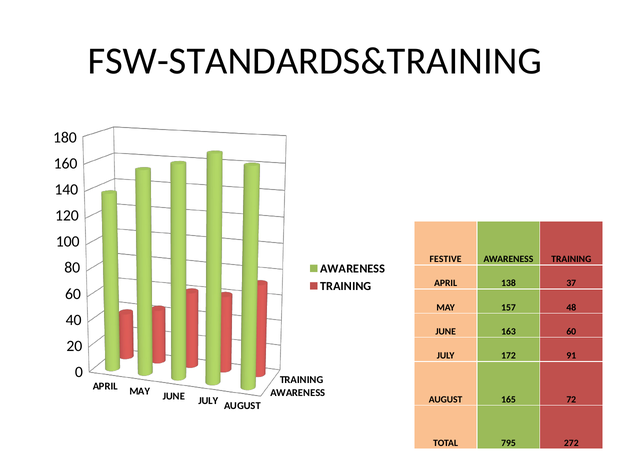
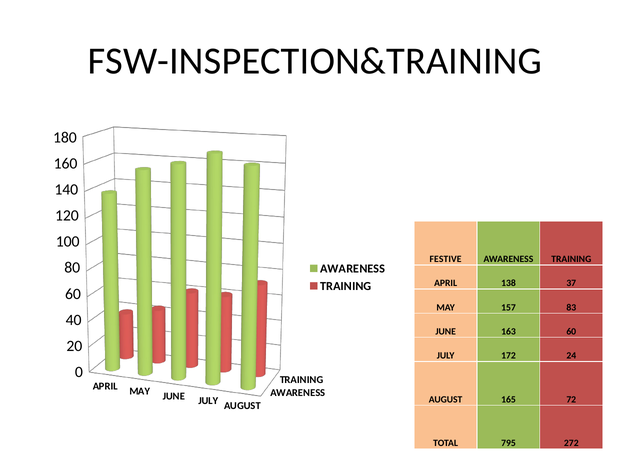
FSW-STANDARDS&TRAINING: FSW-STANDARDS&TRAINING -> FSW-INSPECTION&TRAINING
48: 48 -> 83
91: 91 -> 24
